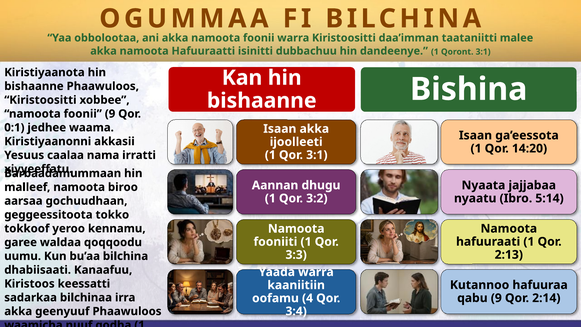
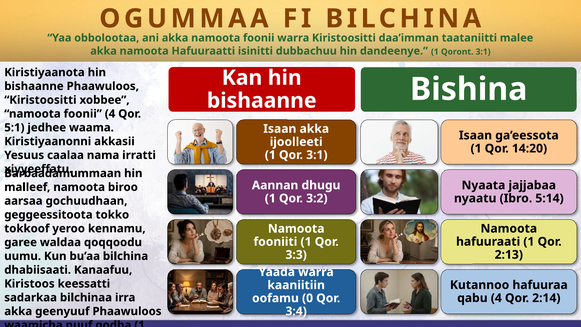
foonii 9: 9 -> 4
0:1: 0:1 -> 5:1
9 at (496, 298): 9 -> 4
4: 4 -> 0
